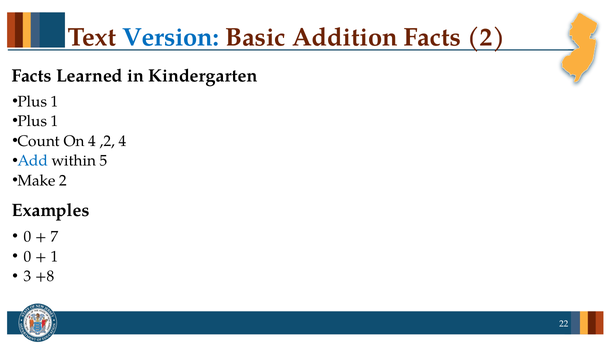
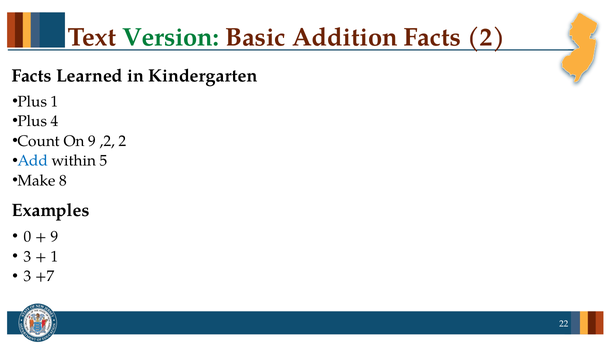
Version colour: blue -> green
1 at (55, 121): 1 -> 4
On 4: 4 -> 9
,2 4: 4 -> 2
Make 2: 2 -> 8
7 at (55, 236): 7 -> 9
0 at (28, 256): 0 -> 3
+8: +8 -> +7
